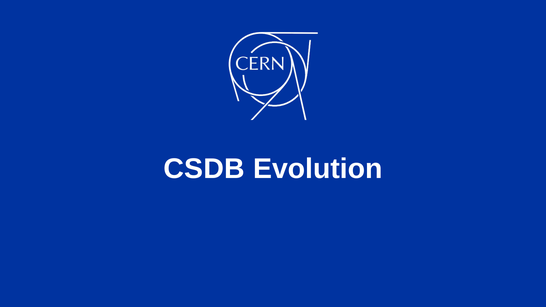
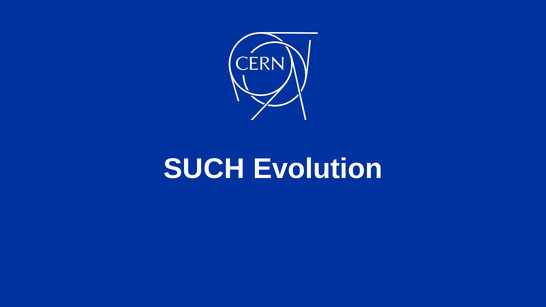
CSDB: CSDB -> SUCH
